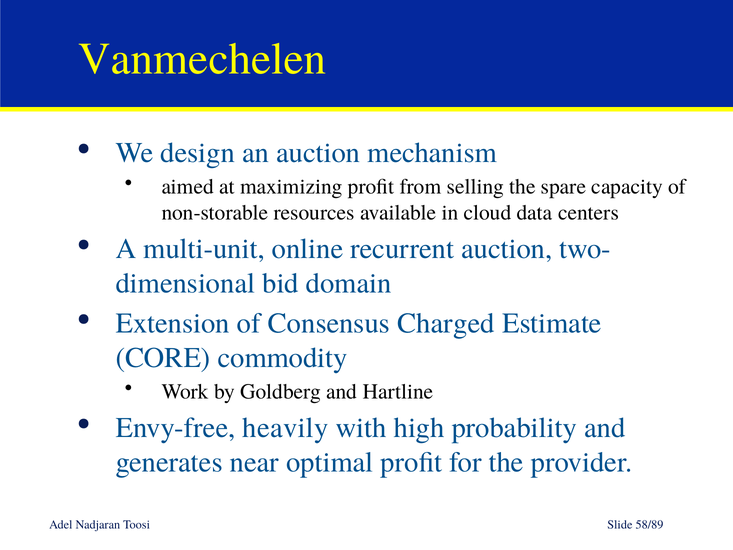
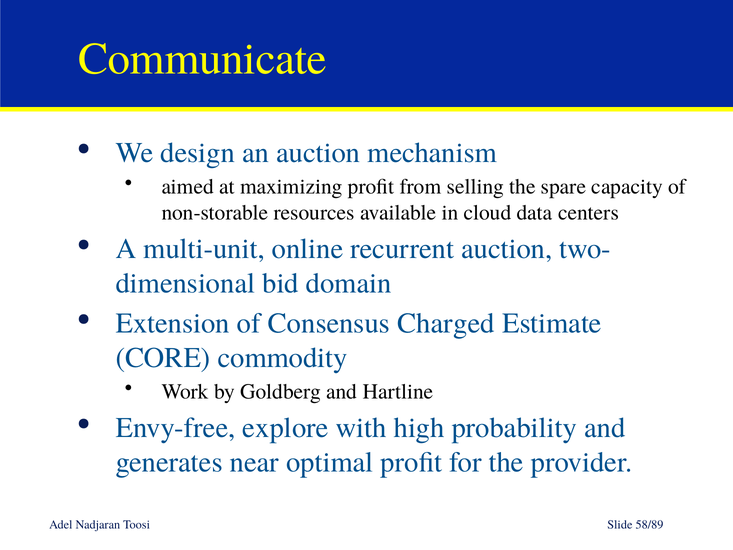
Vanmechelen: Vanmechelen -> Communicate
heavily: heavily -> explore
